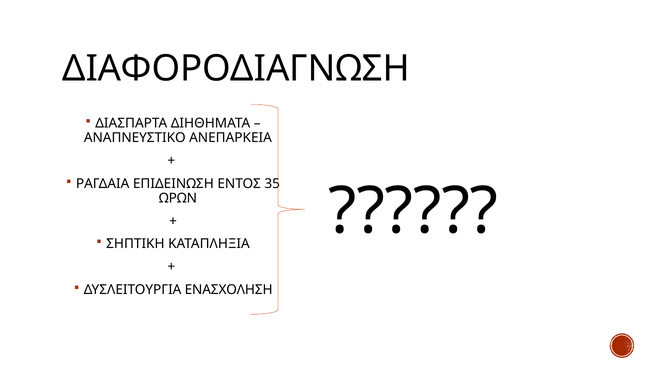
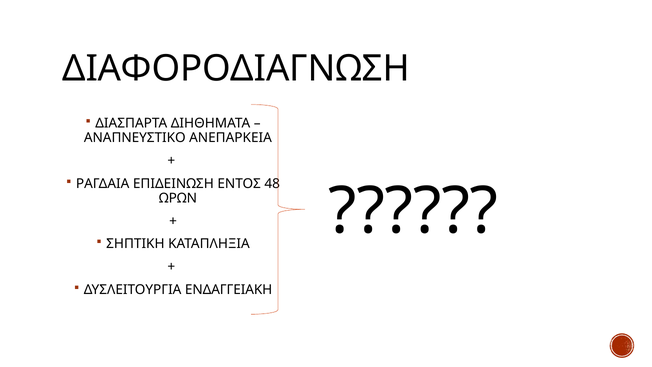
35: 35 -> 48
ΕΝΑΣΧΟΛΗΣΗ: ΕΝΑΣΧΟΛΗΣΗ -> ΕΝΔΑΓΓΕΙΑΚΗ
